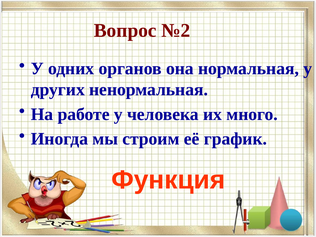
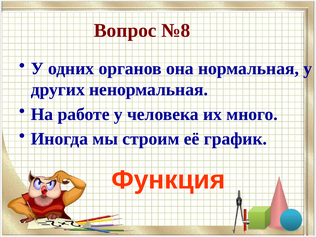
№2: №2 -> №8
